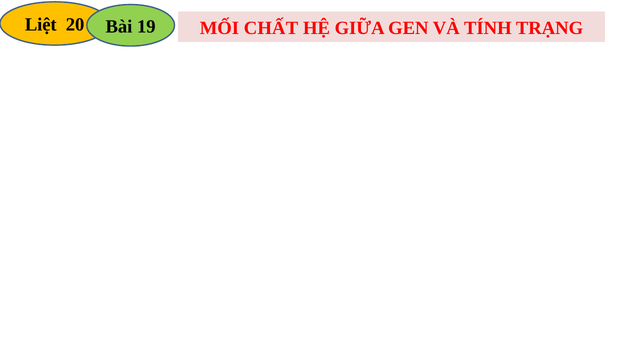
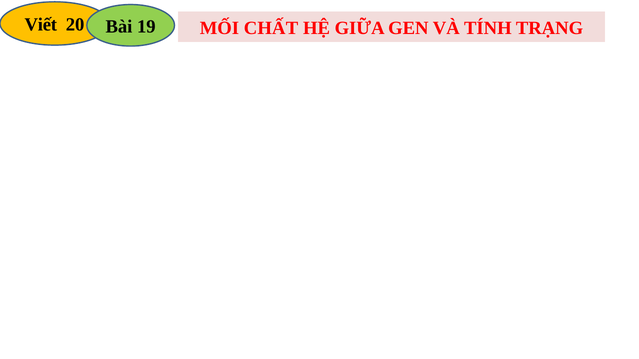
Liệt: Liệt -> Viết
